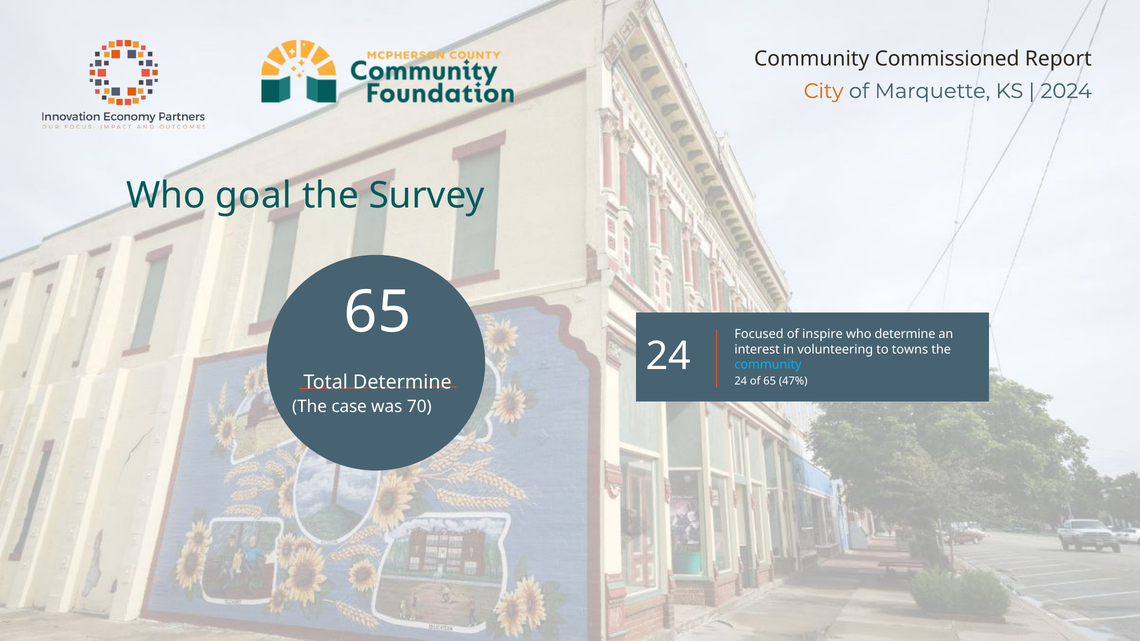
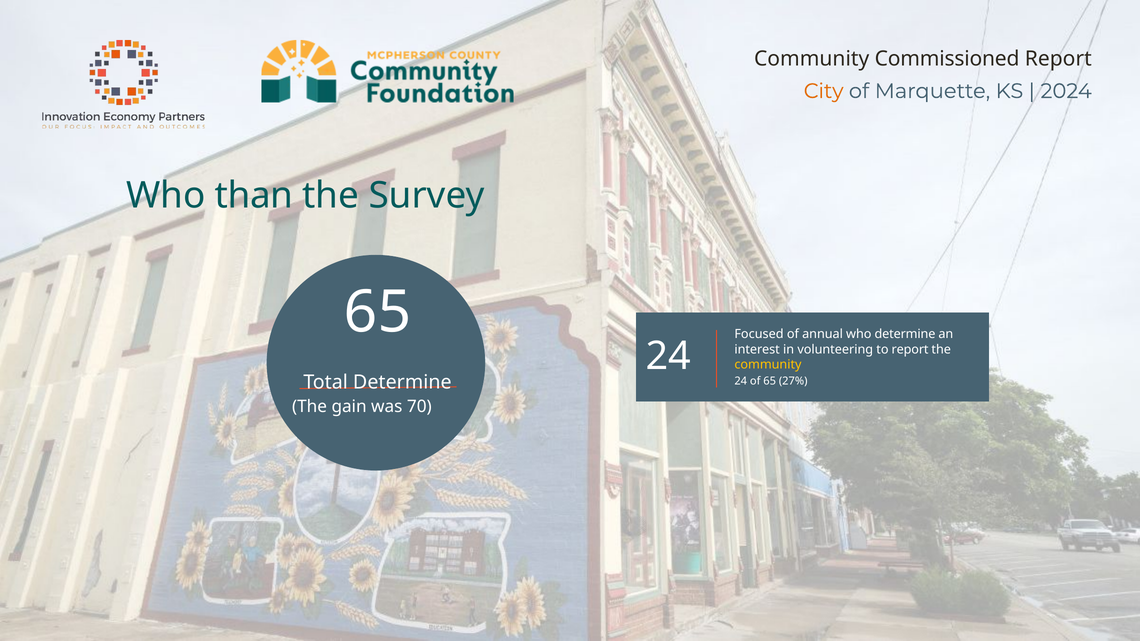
goal: goal -> than
inspire: inspire -> annual
to towns: towns -> report
community at (768, 365) colour: light blue -> yellow
47%: 47% -> 27%
case: case -> gain
